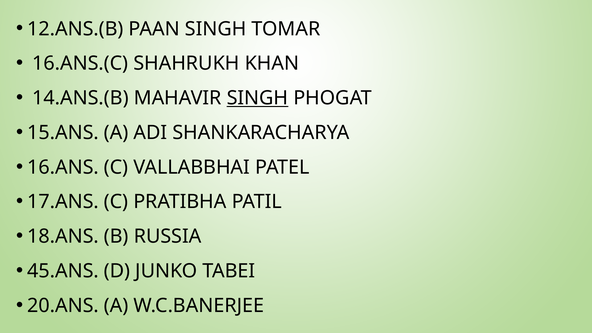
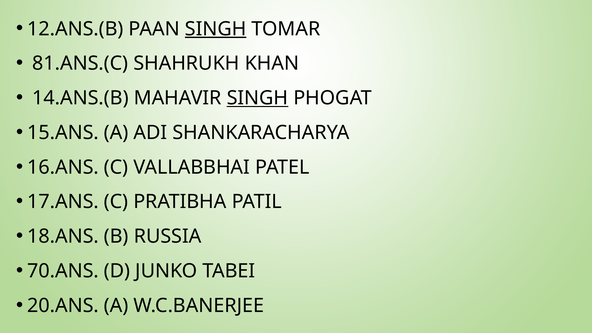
SINGH at (216, 29) underline: none -> present
16.ANS.(C: 16.ANS.(C -> 81.ANS.(C
45.ANS: 45.ANS -> 70.ANS
